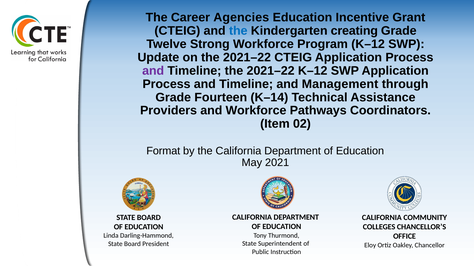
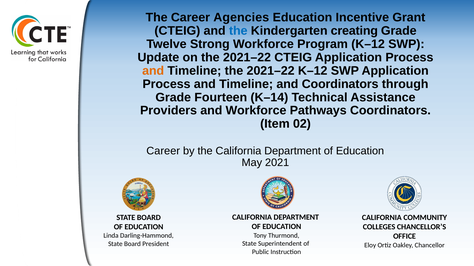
and at (153, 71) colour: purple -> orange
and Management: Management -> Coordinators
Format at (163, 151): Format -> Career
